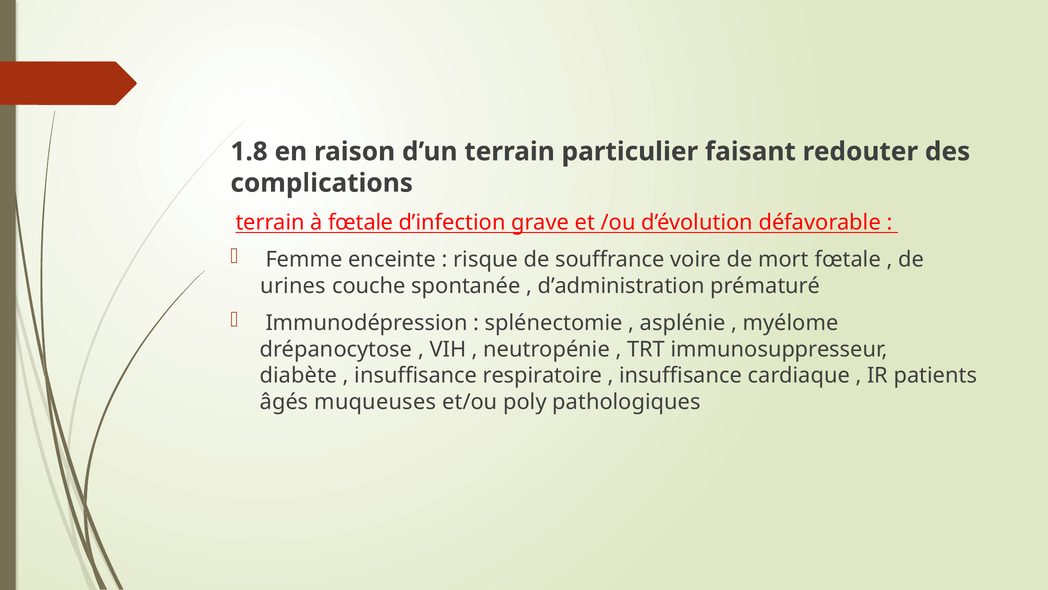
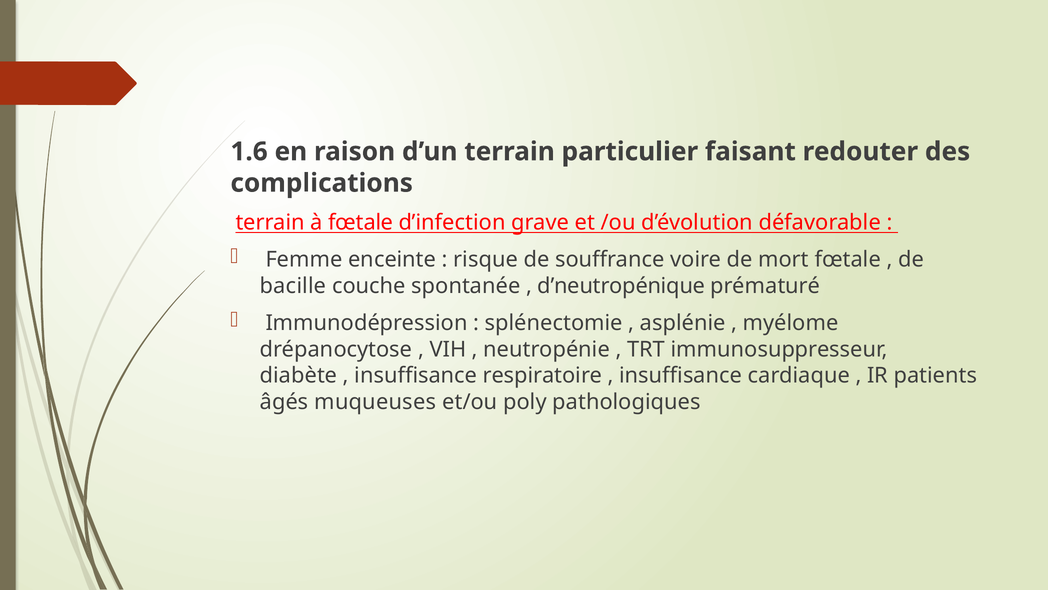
1.8: 1.8 -> 1.6
urines: urines -> bacille
d’administration: d’administration -> d’neutropénique
